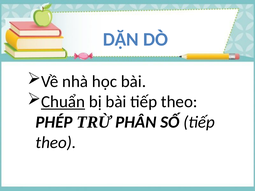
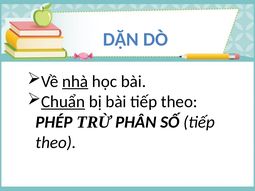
nhà underline: none -> present
